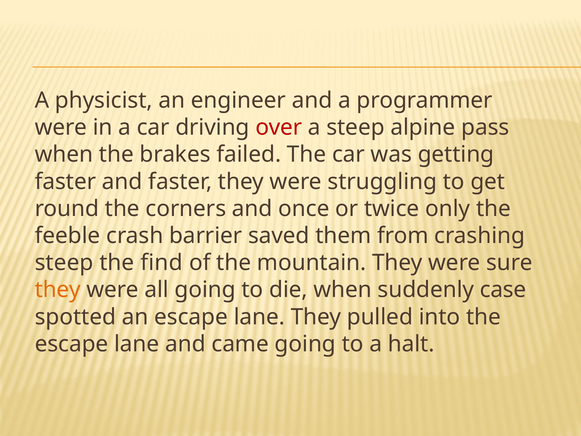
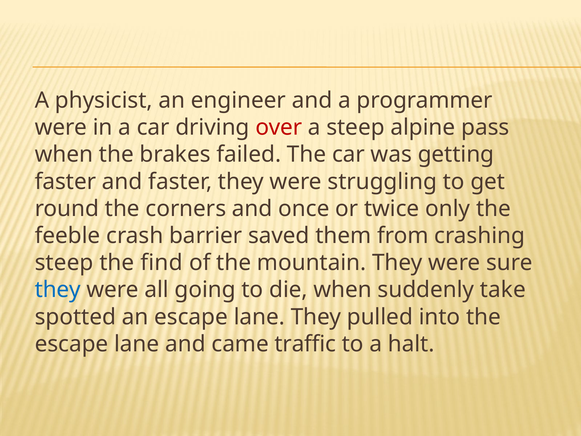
they at (58, 290) colour: orange -> blue
case: case -> take
came going: going -> traffic
